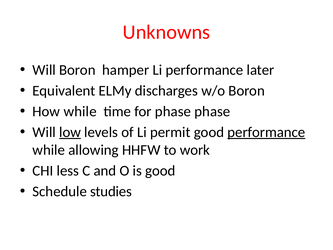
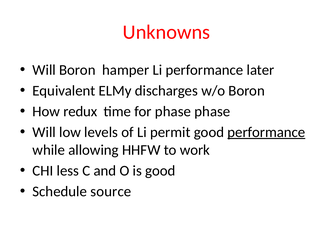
How while: while -> redux
low underline: present -> none
studies: studies -> source
